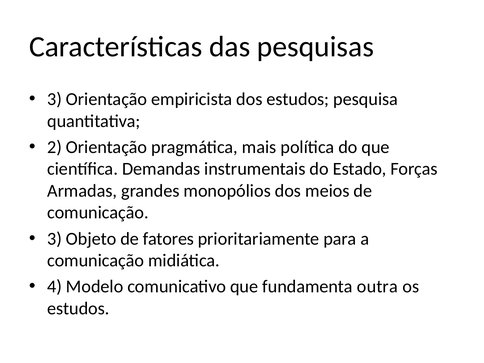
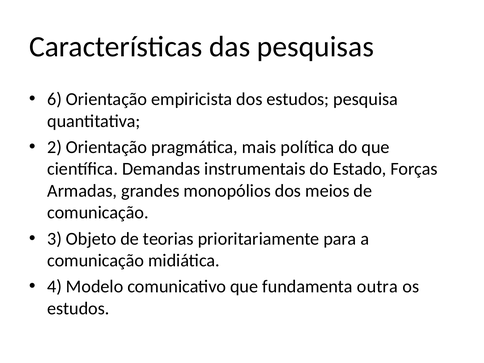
3 at (55, 99): 3 -> 6
fatores: fatores -> teorias
